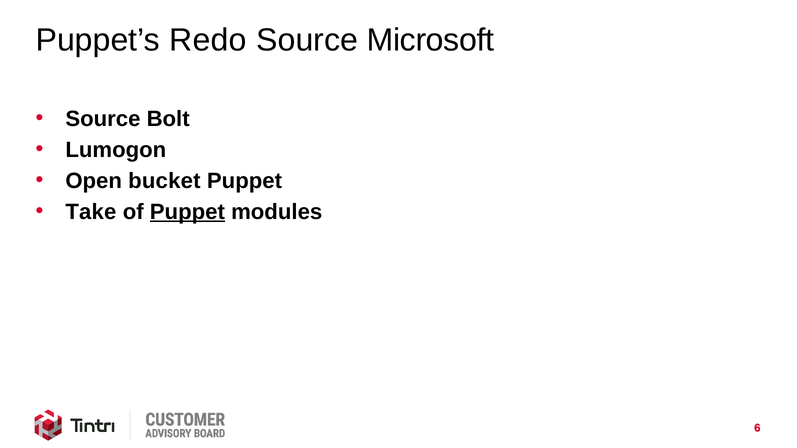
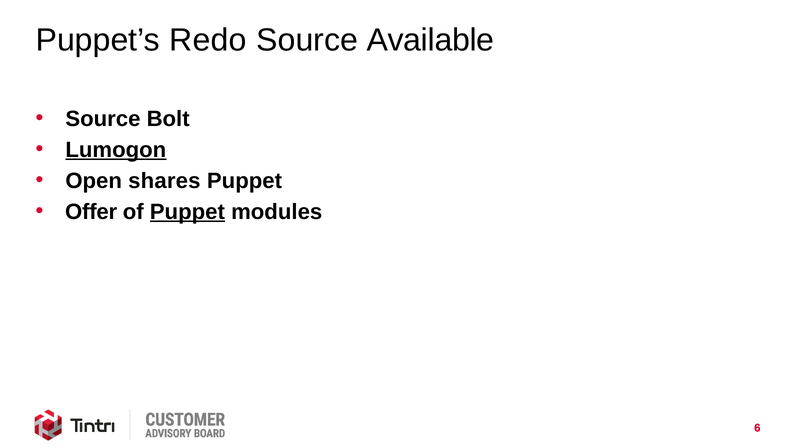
Microsoft: Microsoft -> Available
Lumogon underline: none -> present
bucket: bucket -> shares
Take: Take -> Offer
